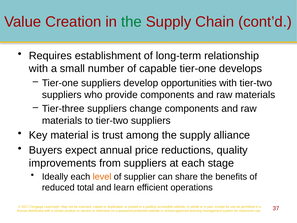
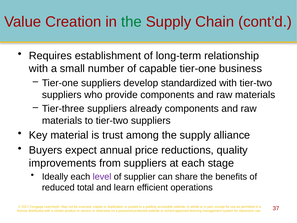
develops: develops -> business
opportunities: opportunities -> standardized
change: change -> already
level colour: orange -> purple
